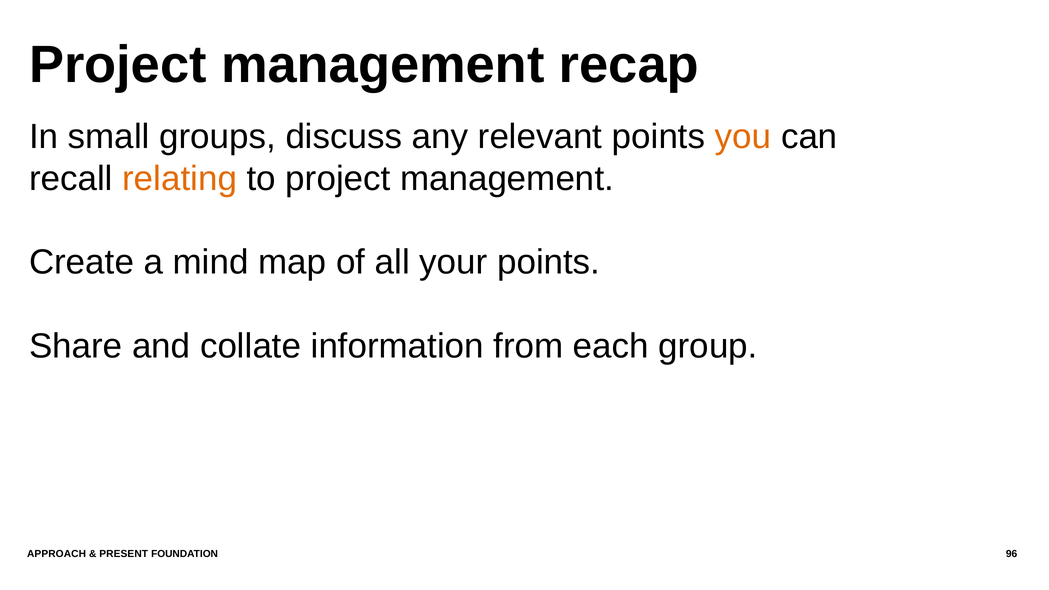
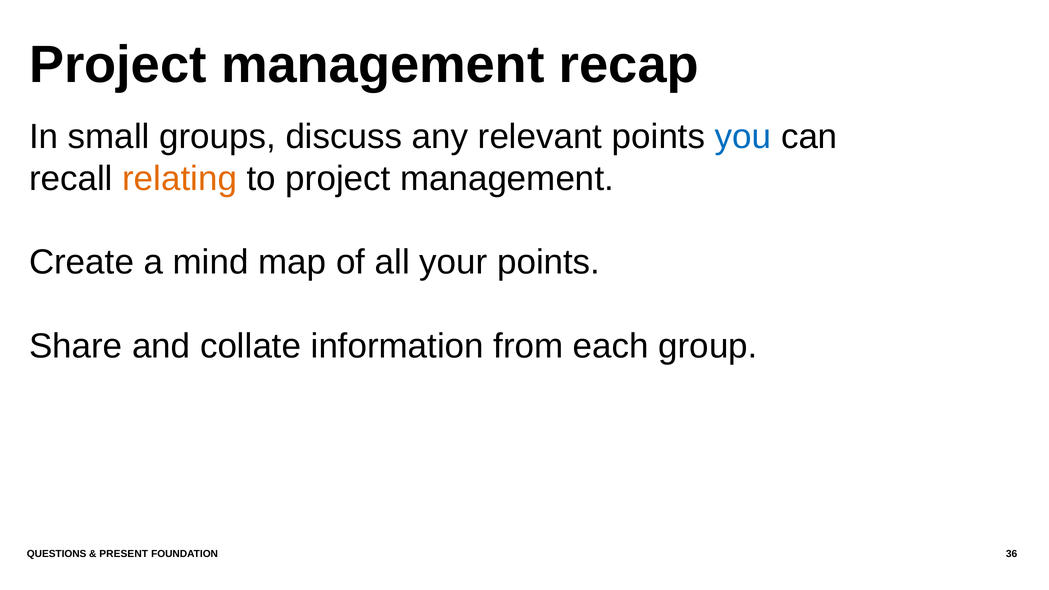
you colour: orange -> blue
APPROACH: APPROACH -> QUESTIONS
96: 96 -> 36
